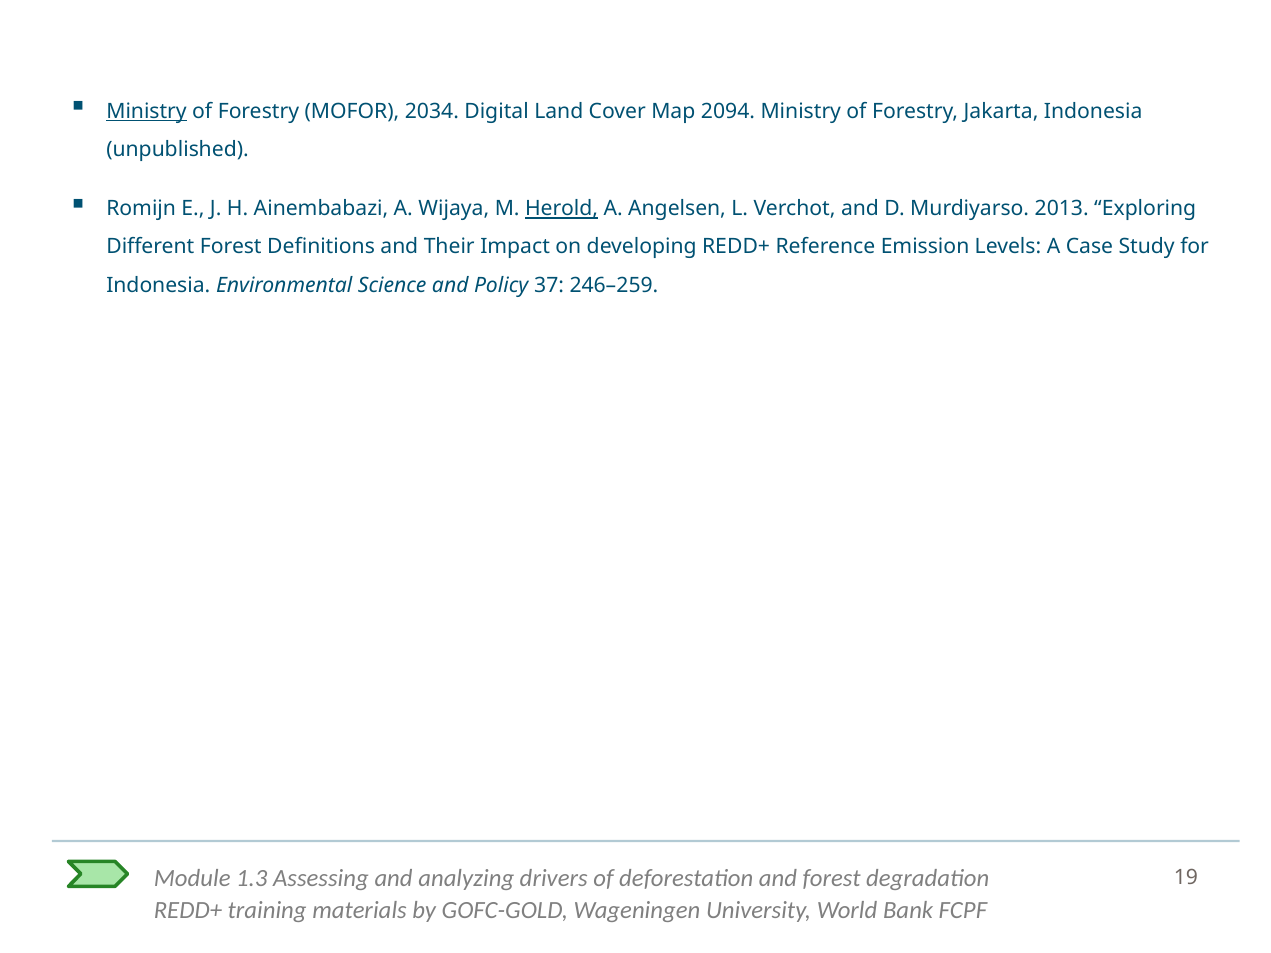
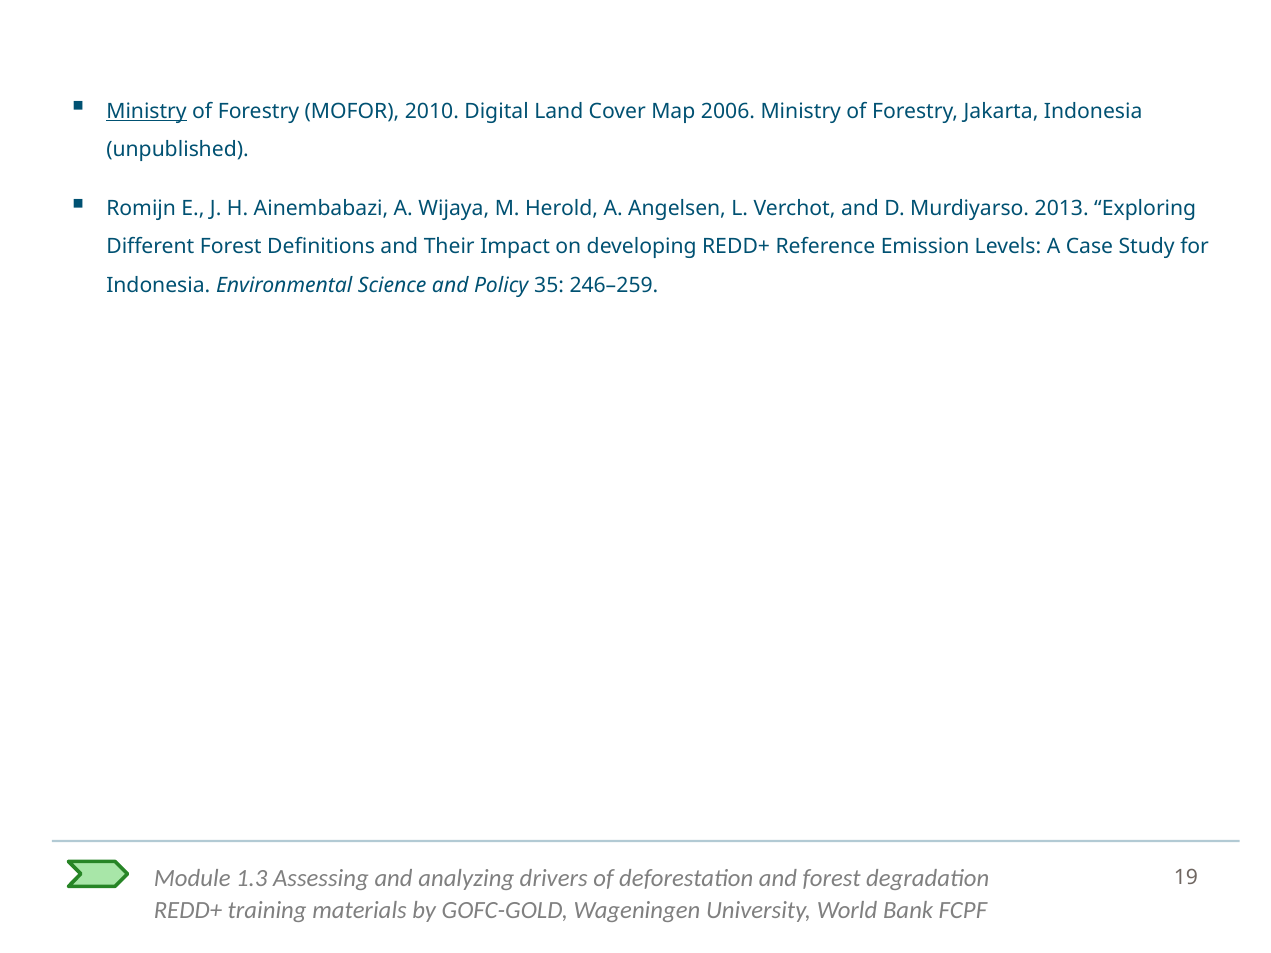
2034: 2034 -> 2010
2094: 2094 -> 2006
Herold underline: present -> none
37: 37 -> 35
